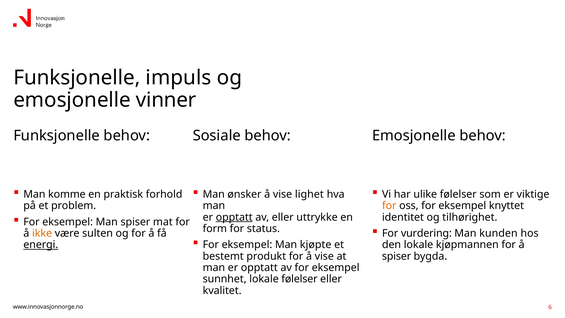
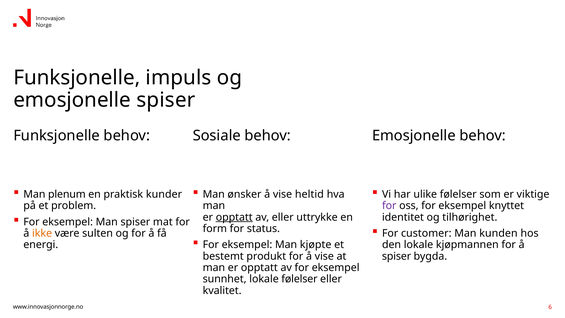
emosjonelle vinner: vinner -> spiser
komme: komme -> plenum
forhold: forhold -> kunder
lighet: lighet -> heltid
for at (389, 206) colour: orange -> purple
vurdering: vurdering -> customer
energi underline: present -> none
